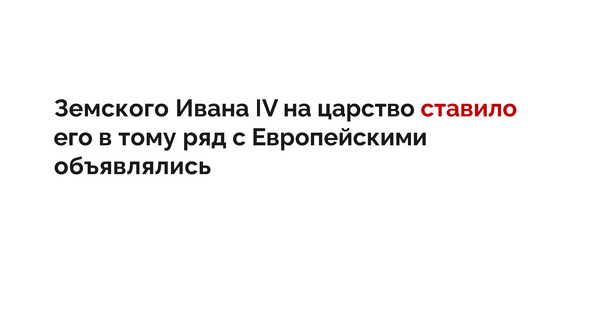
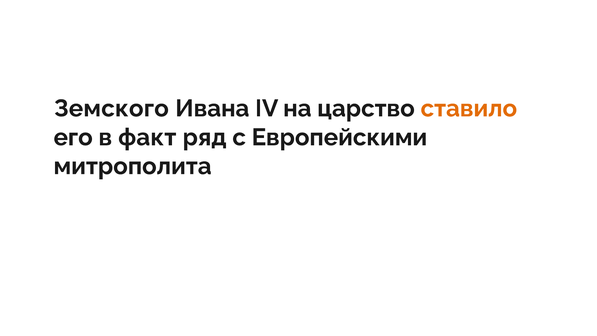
ставило colour: red -> orange
тому: тому -> факт
объявлялись: объявлялись -> митрополита
